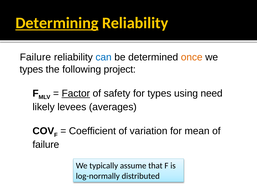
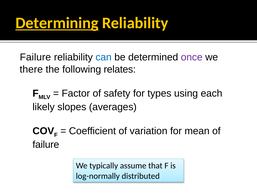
once colour: orange -> purple
types at (31, 69): types -> there
project: project -> relates
Factor underline: present -> none
need: need -> each
levees: levees -> slopes
